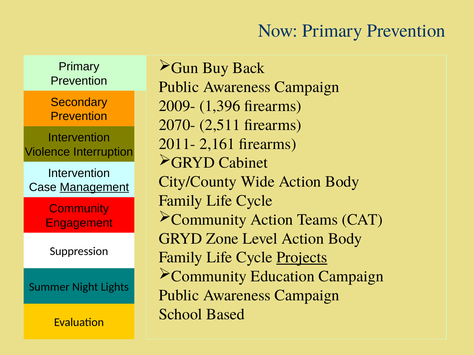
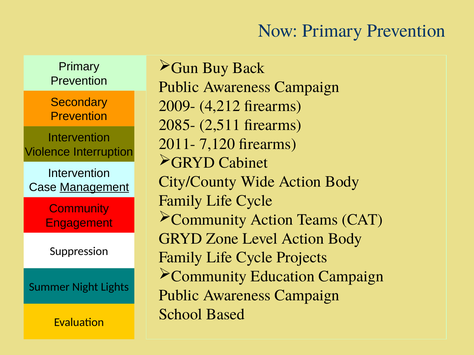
1,396: 1,396 -> 4,212
2070-: 2070- -> 2085-
2,161: 2,161 -> 7,120
Projects at (302, 258) underline: present -> none
